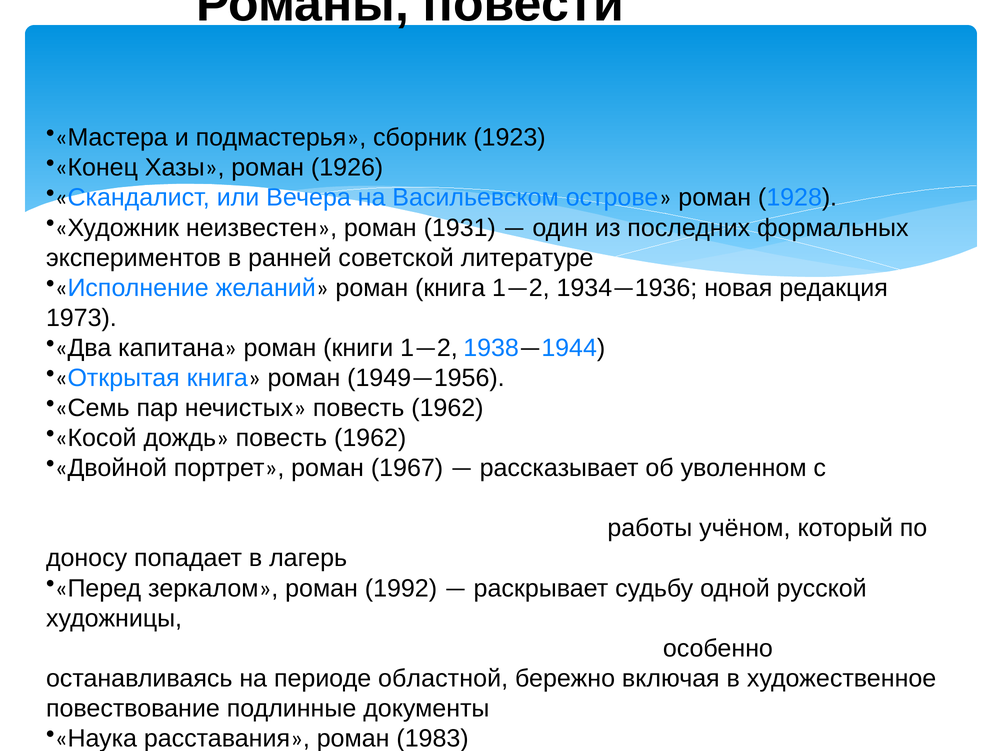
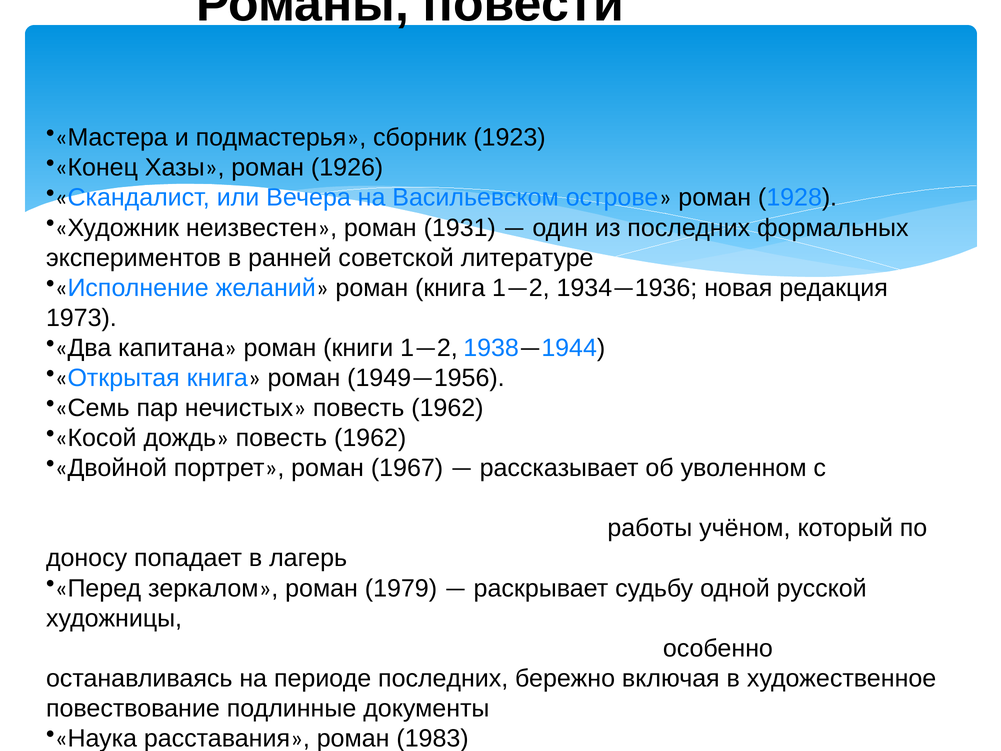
1992: 1992 -> 1979
периоде областной: областной -> последних
